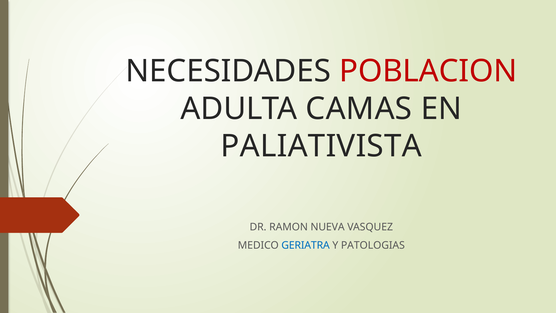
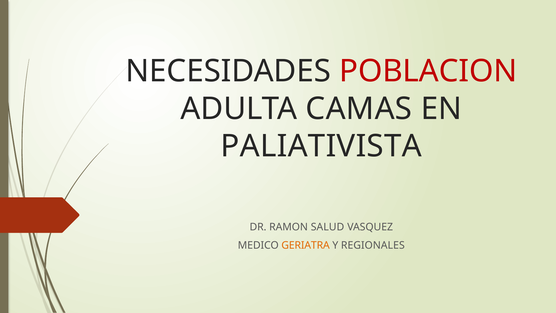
NUEVA: NUEVA -> SALUD
GERIATRA colour: blue -> orange
PATOLOGIAS: PATOLOGIAS -> REGIONALES
